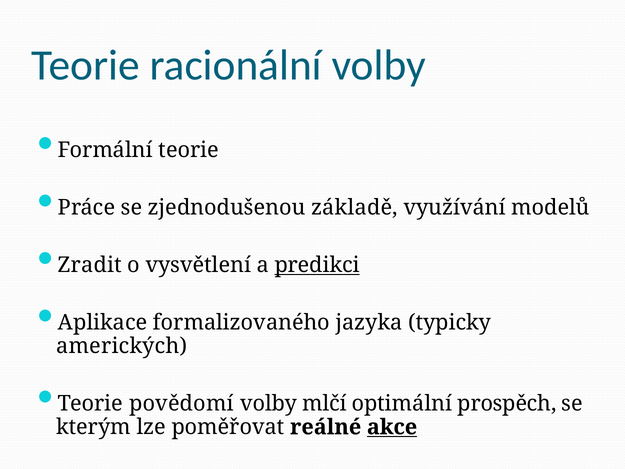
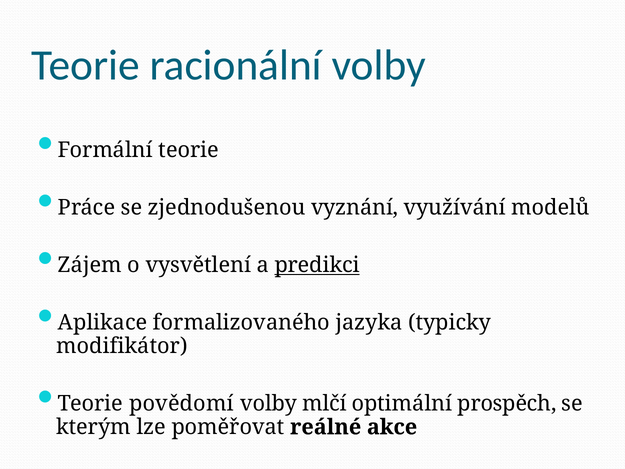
základě: základě -> vyznání
Zradit: Zradit -> Zájem
amerických: amerických -> modifikátor
akce underline: present -> none
